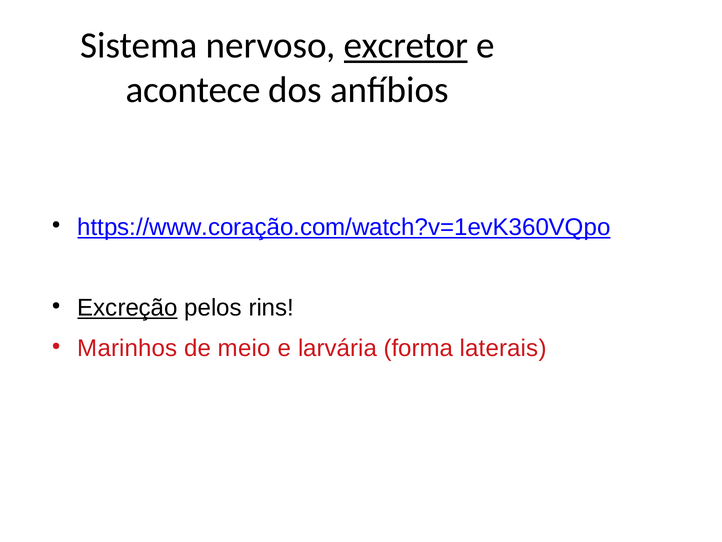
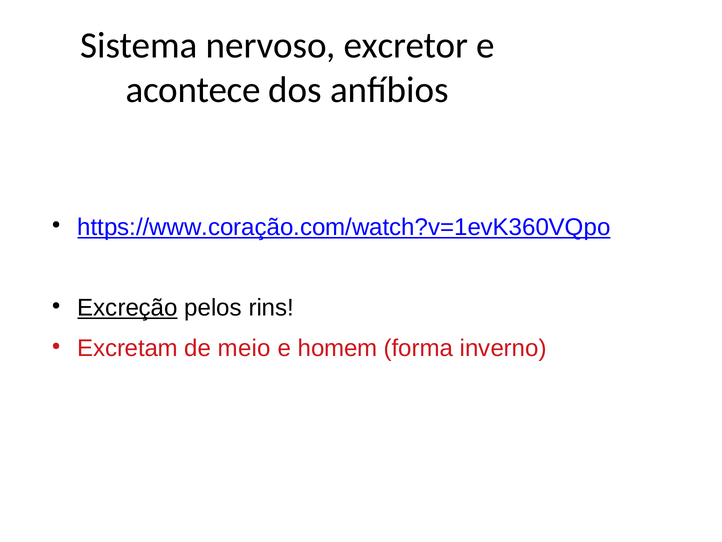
excretor underline: present -> none
Marinhos: Marinhos -> Excretam
larvária: larvária -> homem
laterais: laterais -> inverno
